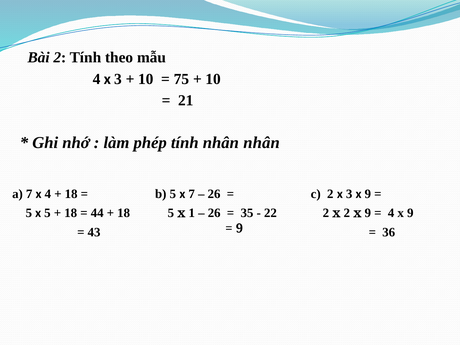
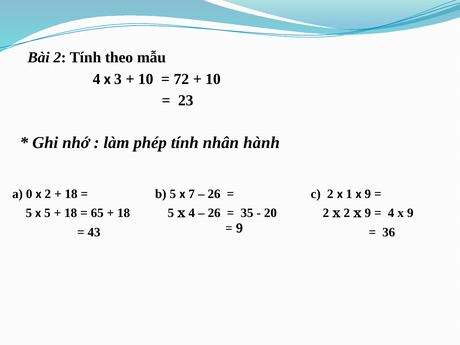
75: 75 -> 72
21: 21 -> 23
nhân nhân: nhân -> hành
a 7: 7 -> 0
4 at (48, 194): 4 -> 2
2 x 3: 3 -> 1
44: 44 -> 65
x 1: 1 -> 4
22: 22 -> 20
